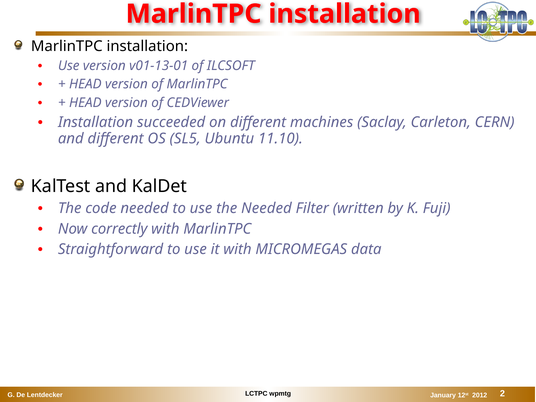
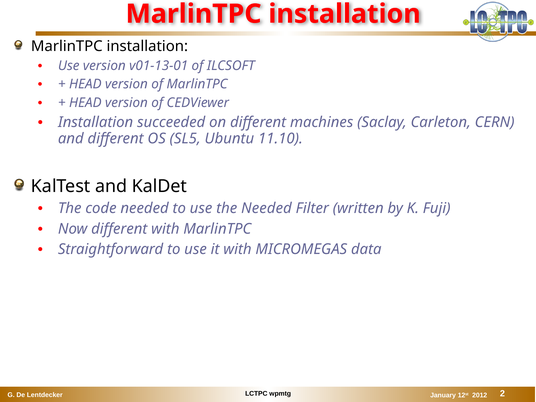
Now correctly: correctly -> different
